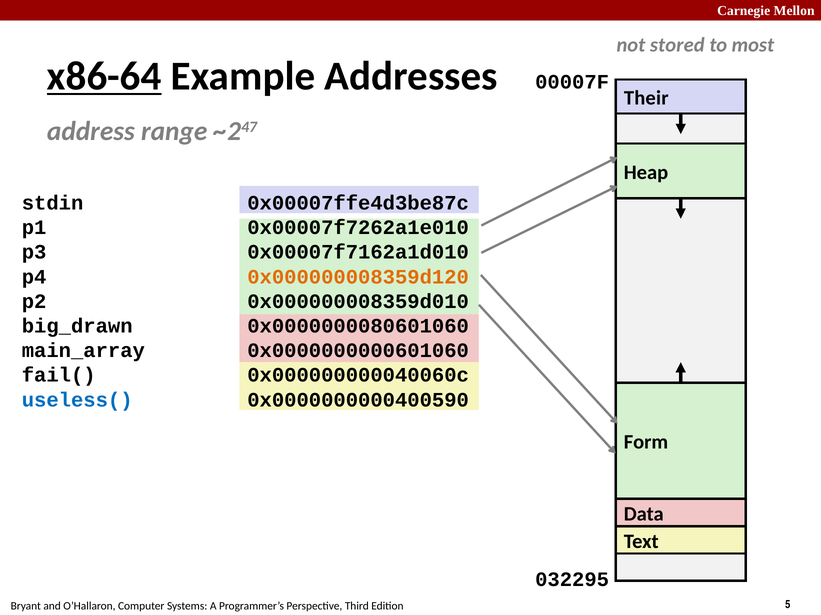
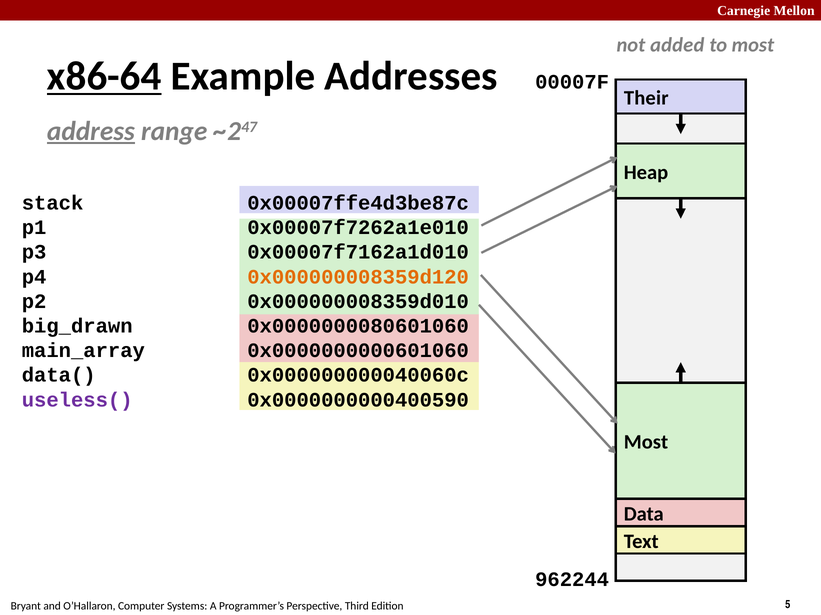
stored: stored -> added
address underline: none -> present
stdin: stdin -> stack
fail(: fail( -> data(
useless( colour: blue -> purple
Form at (646, 443): Form -> Most
032295: 032295 -> 962244
